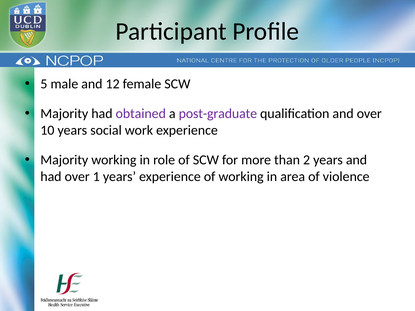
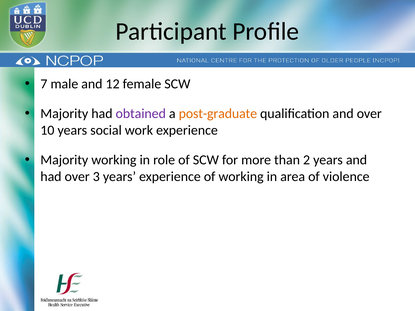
5: 5 -> 7
post-graduate colour: purple -> orange
1: 1 -> 3
